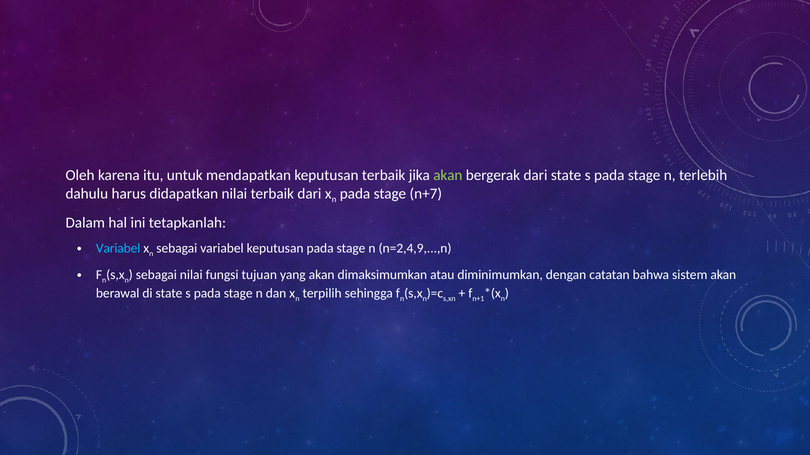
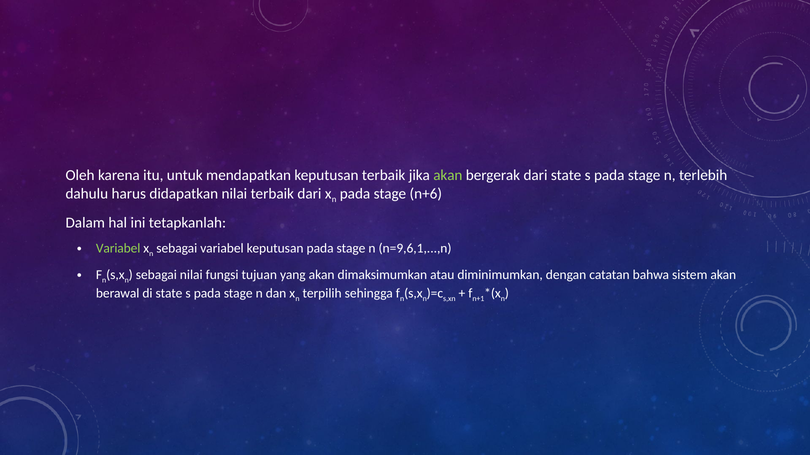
n+7: n+7 -> n+6
Variabel at (118, 249) colour: light blue -> light green
n=2,4,9,...,n: n=2,4,9,...,n -> n=9,6,1,...,n
